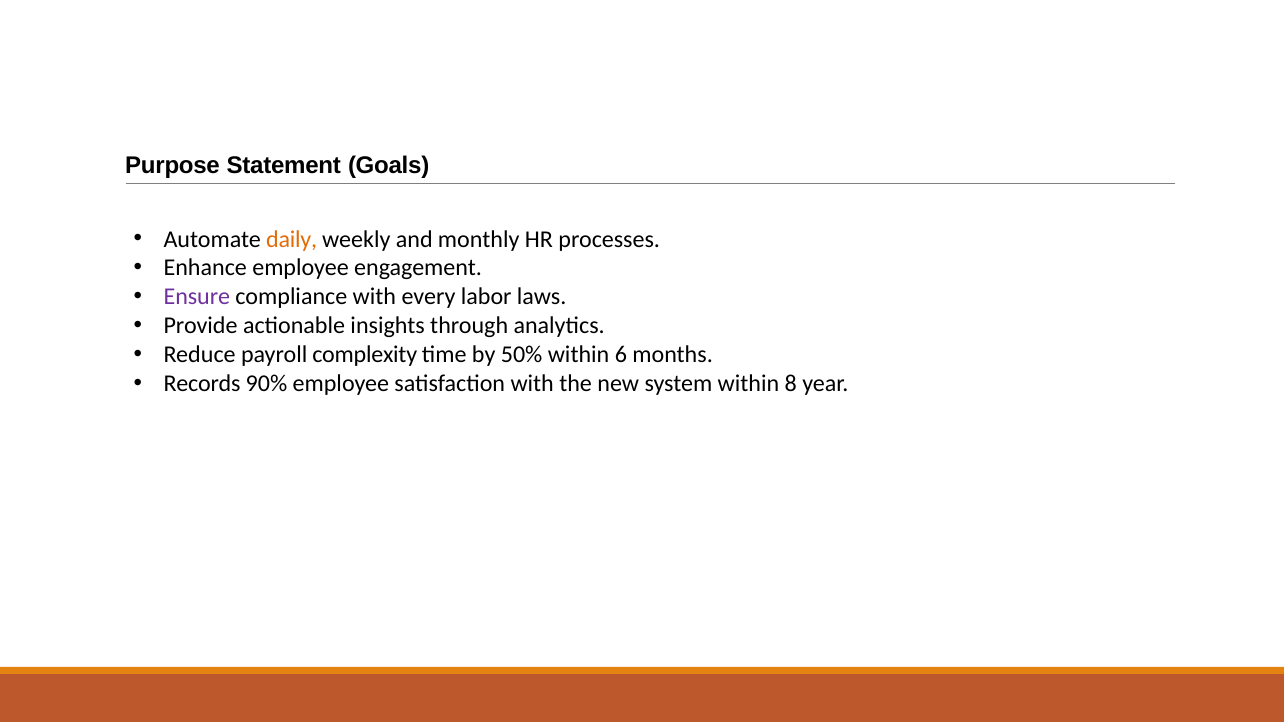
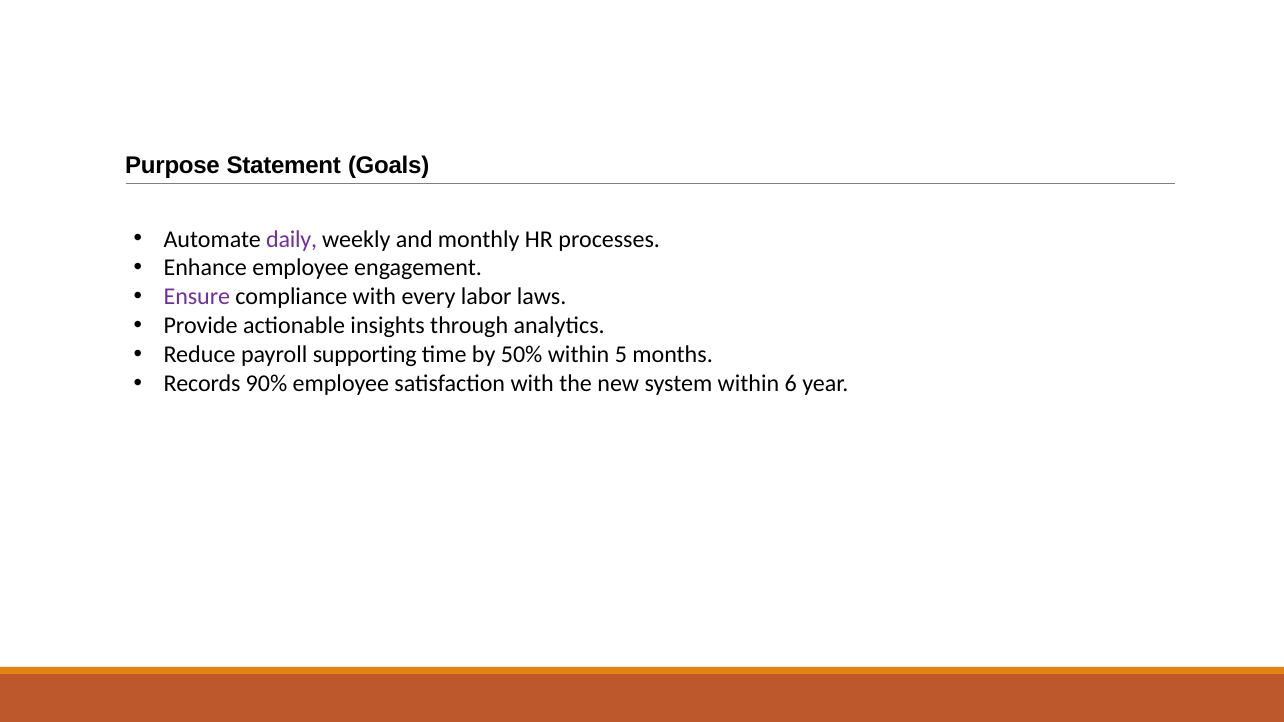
daily colour: orange -> purple
complexity: complexity -> supporting
6: 6 -> 5
8: 8 -> 6
